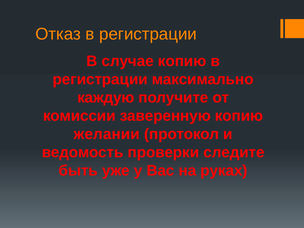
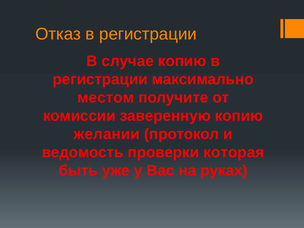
каждую: каждую -> местом
следите: следите -> которая
